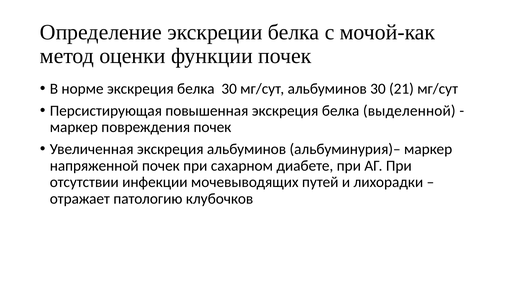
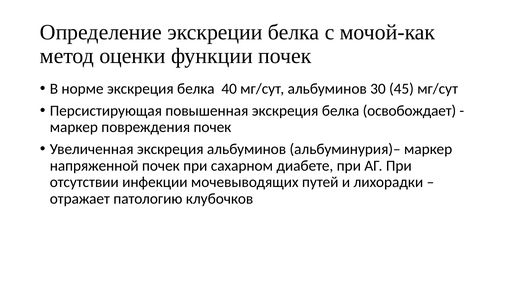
белка 30: 30 -> 40
21: 21 -> 45
выделенной: выделенной -> освобождает
